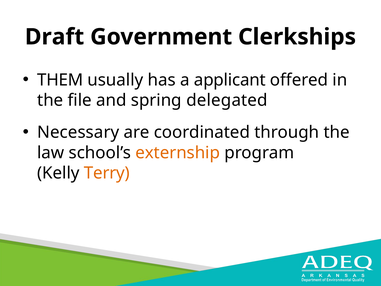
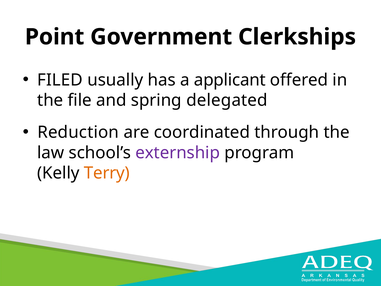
Draft: Draft -> Point
THEM: THEM -> FILED
Necessary: Necessary -> Reduction
externship colour: orange -> purple
